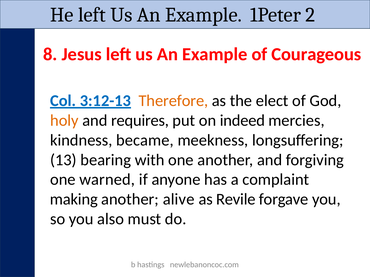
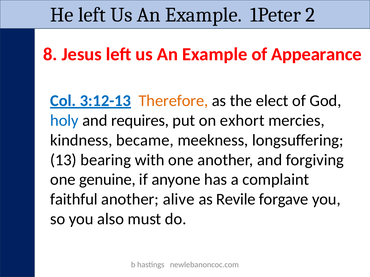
Courageous: Courageous -> Appearance
holy colour: orange -> blue
indeed: indeed -> exhort
warned: warned -> genuine
making: making -> faithful
